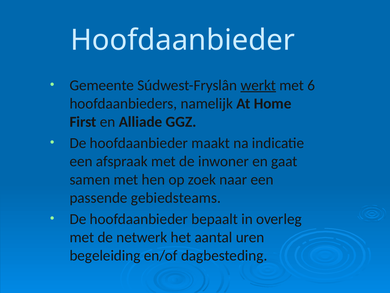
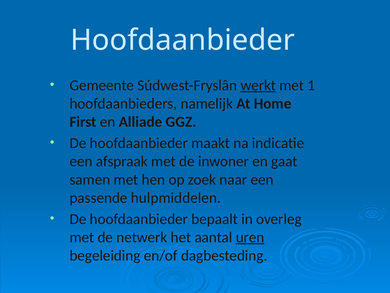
6: 6 -> 1
gebiedsteams: gebiedsteams -> hulpmiddelen
uren underline: none -> present
